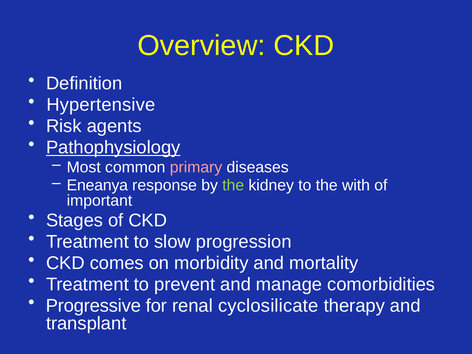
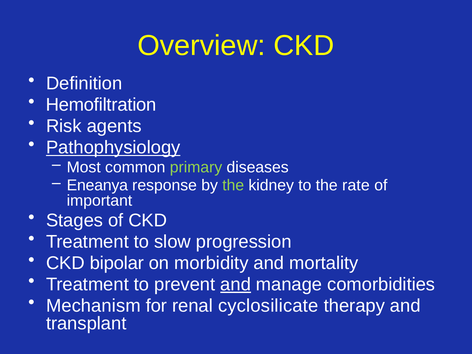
Hypertensive: Hypertensive -> Hemofiltration
primary colour: pink -> light green
with: with -> rate
comes: comes -> bipolar
and at (236, 284) underline: none -> present
Progressive: Progressive -> Mechanism
